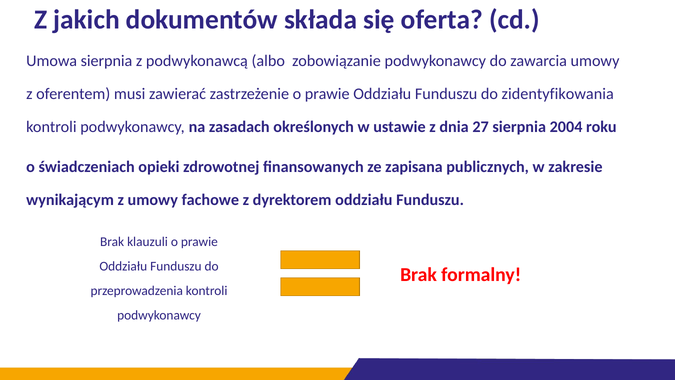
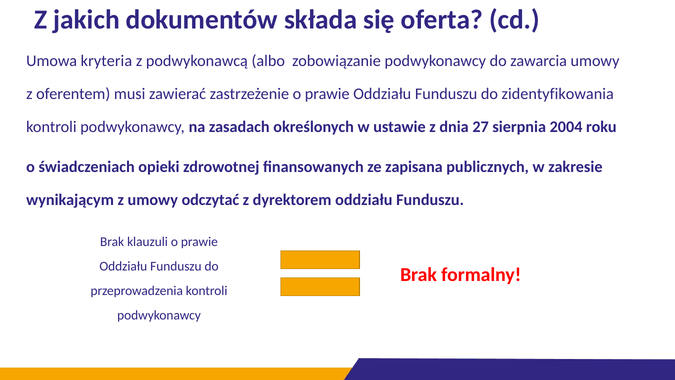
Umowa sierpnia: sierpnia -> kryteria
fachowe: fachowe -> odczytać
